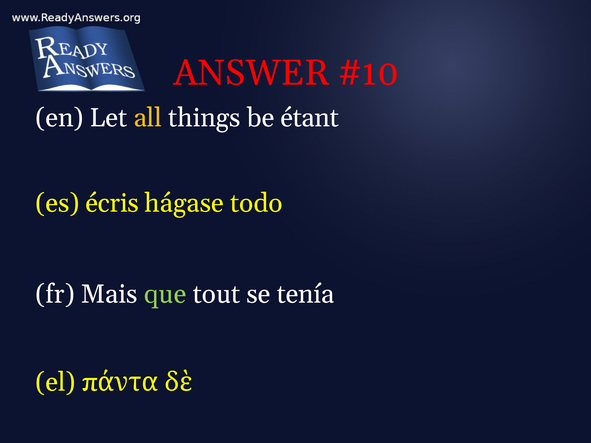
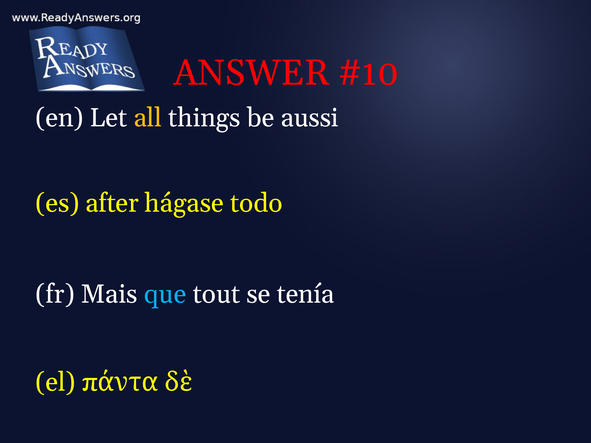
étant: étant -> aussi
écris: écris -> after
que colour: light green -> light blue
